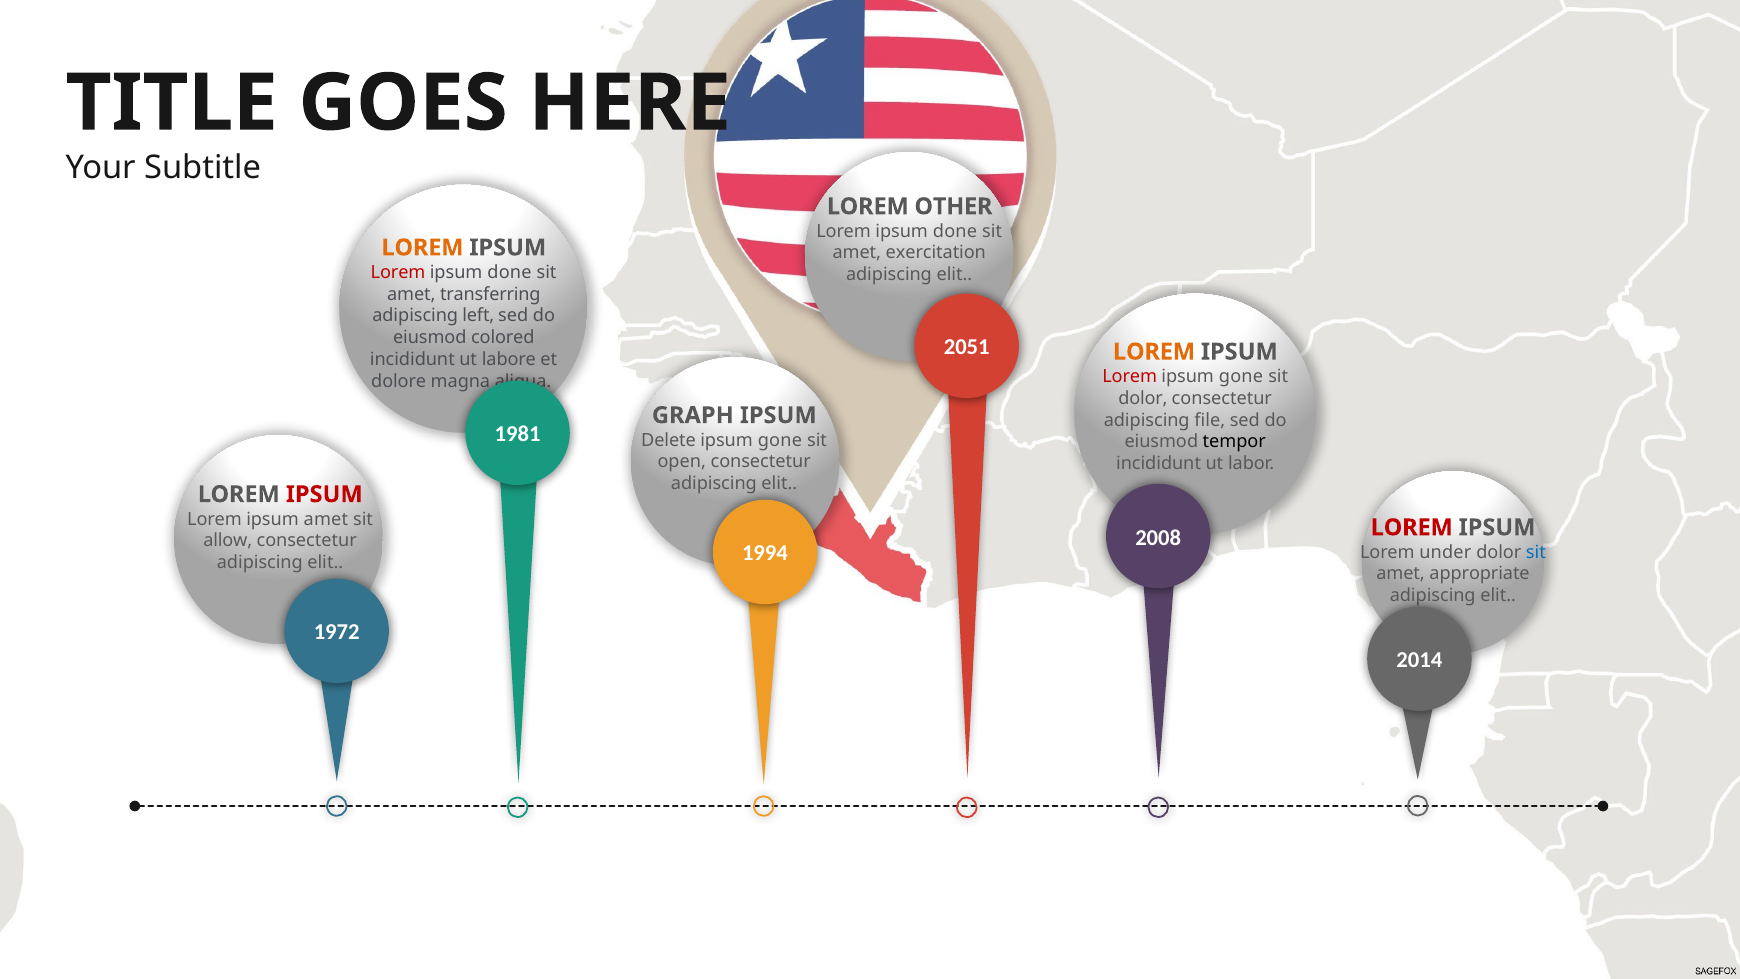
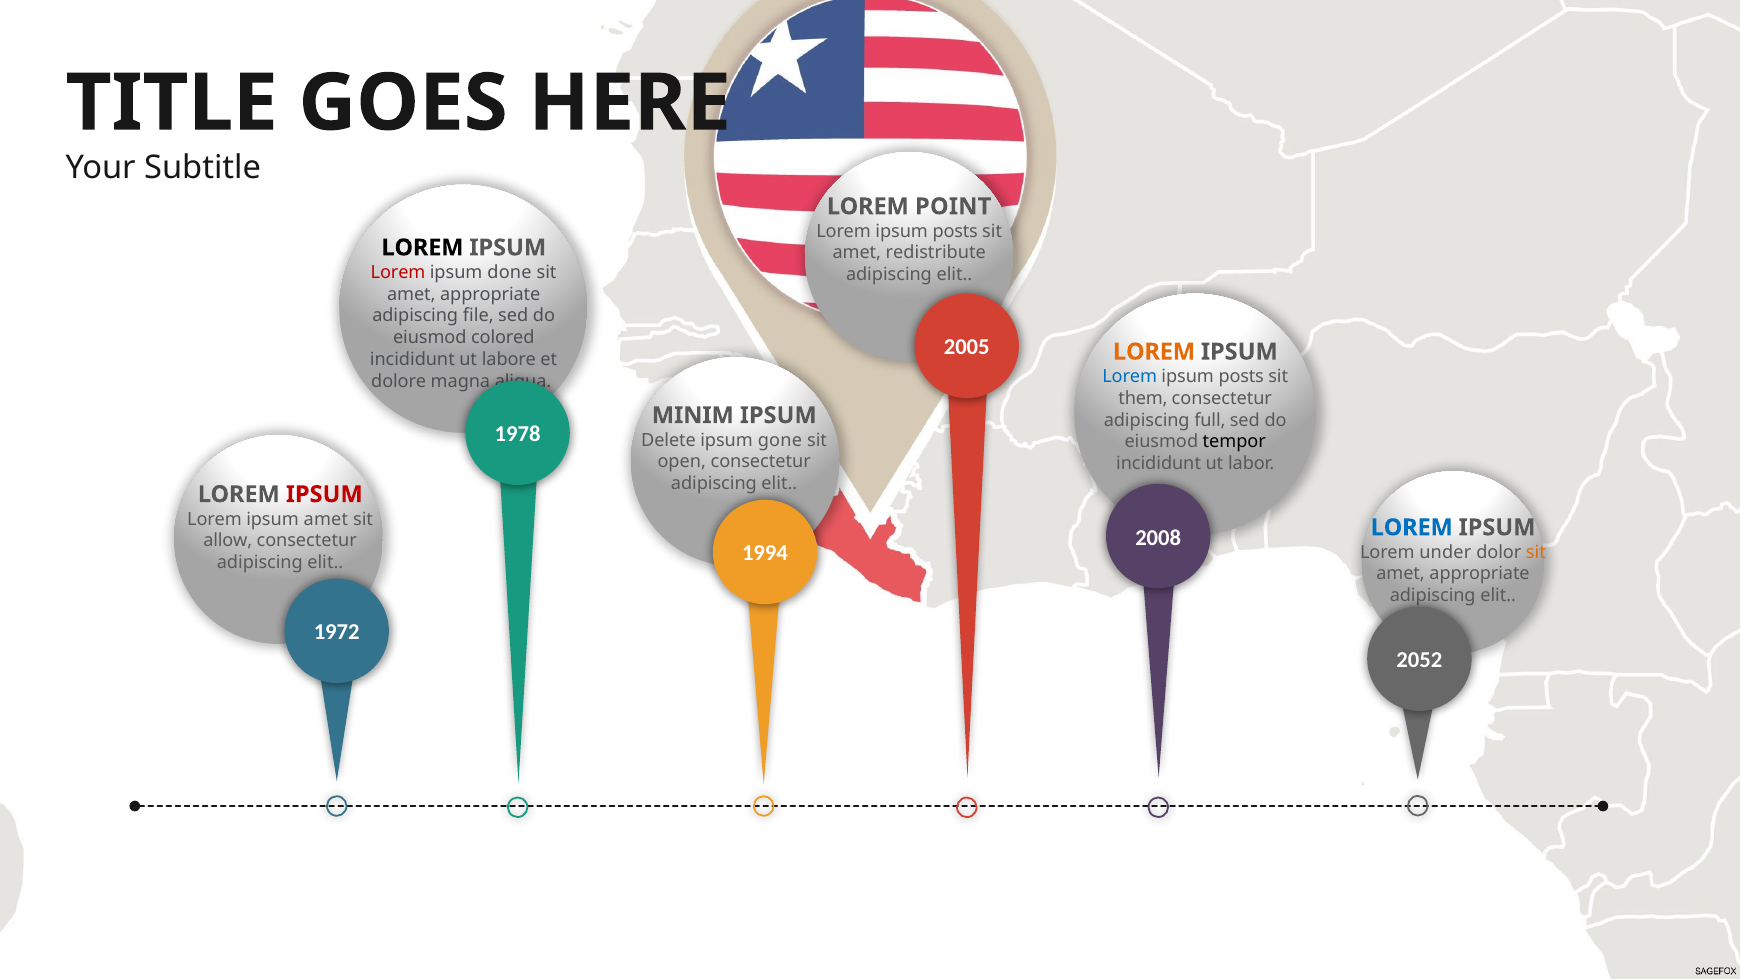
OTHER: OTHER -> POINT
done at (955, 231): done -> posts
LOREM at (422, 248) colour: orange -> black
exercitation: exercitation -> redistribute
transferring at (490, 294): transferring -> appropriate
left: left -> file
2051: 2051 -> 2005
Lorem at (1130, 376) colour: red -> blue
gone at (1241, 376): gone -> posts
dolor at (1143, 398): dolor -> them
GRAPH: GRAPH -> MINIM
file: file -> full
1981: 1981 -> 1978
LOREM at (1412, 527) colour: red -> blue
sit at (1536, 552) colour: blue -> orange
2014: 2014 -> 2052
